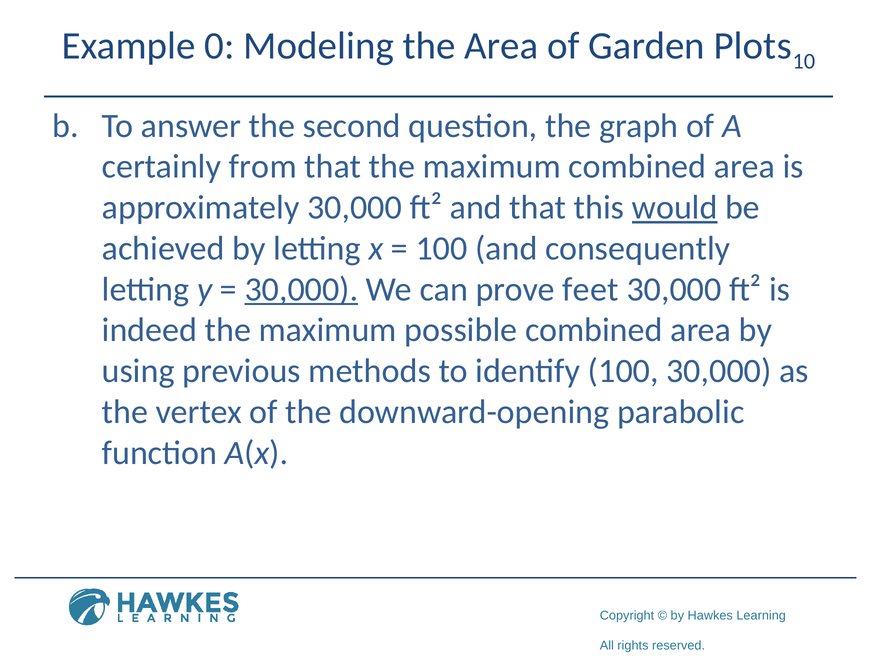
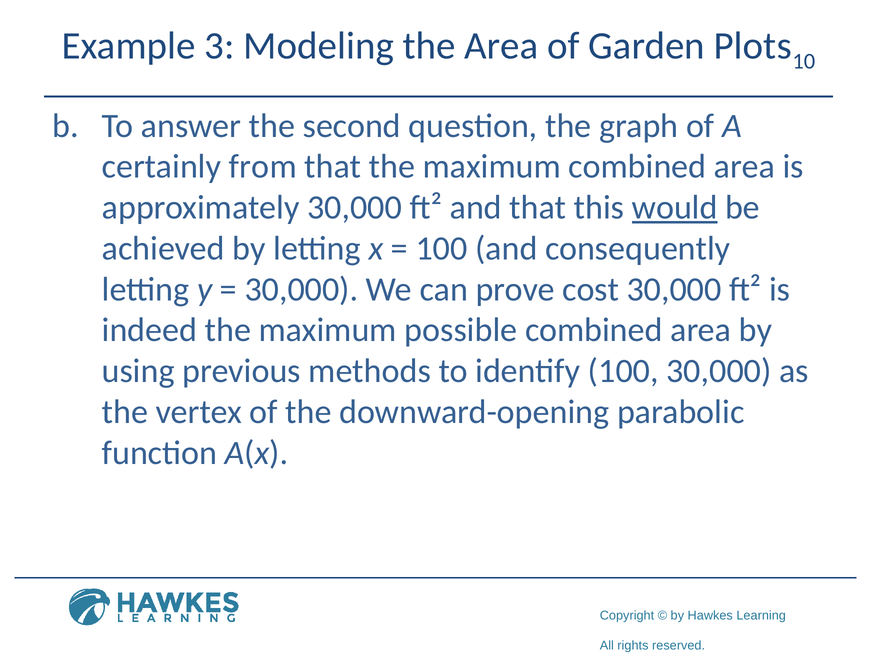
0: 0 -> 3
30,000 at (301, 289) underline: present -> none
feet: feet -> cost
